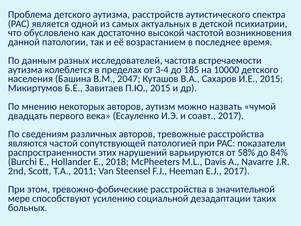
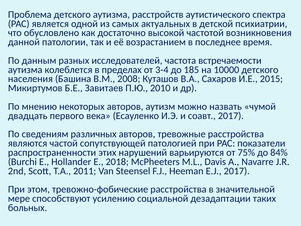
2047: 2047 -> 2008
П.Ю 2015: 2015 -> 2010
58%: 58% -> 75%
